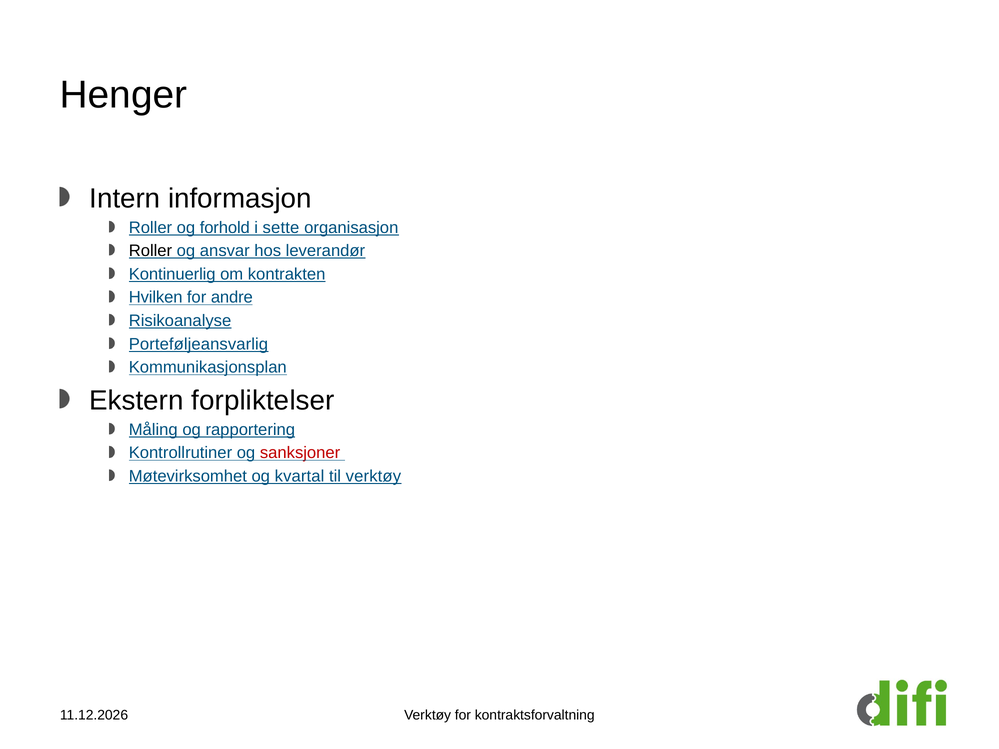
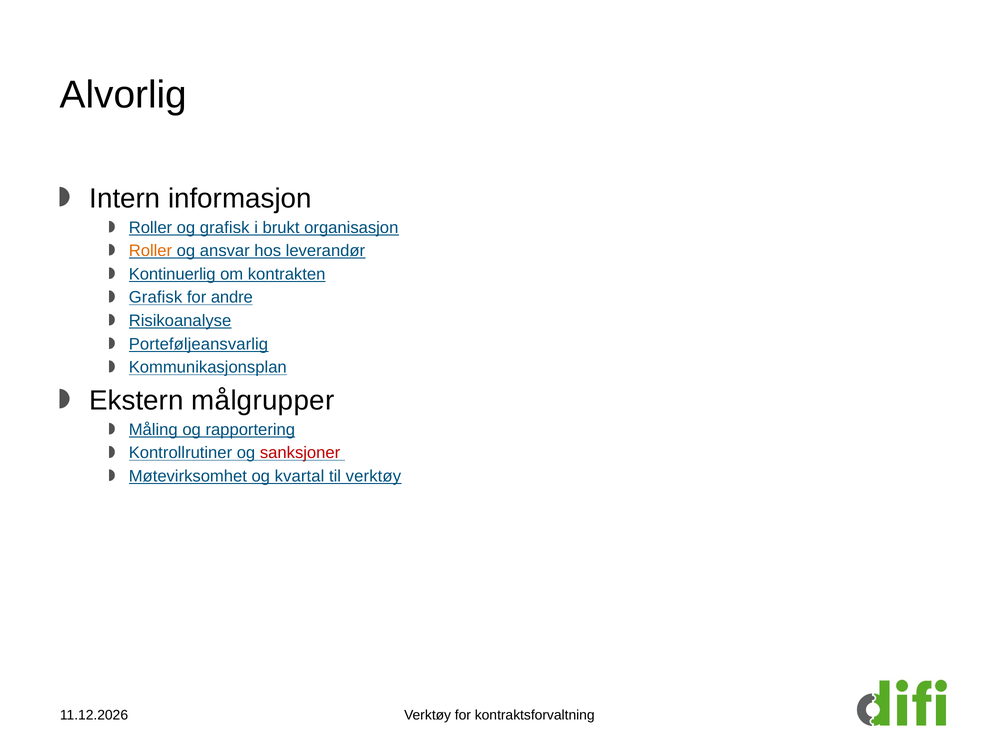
Henger: Henger -> Alvorlig
og forhold: forhold -> grafisk
sette: sette -> brukt
Roller at (150, 251) colour: black -> orange
Hvilken at (156, 298): Hvilken -> Grafisk
forpliktelser: forpliktelser -> målgrupper
